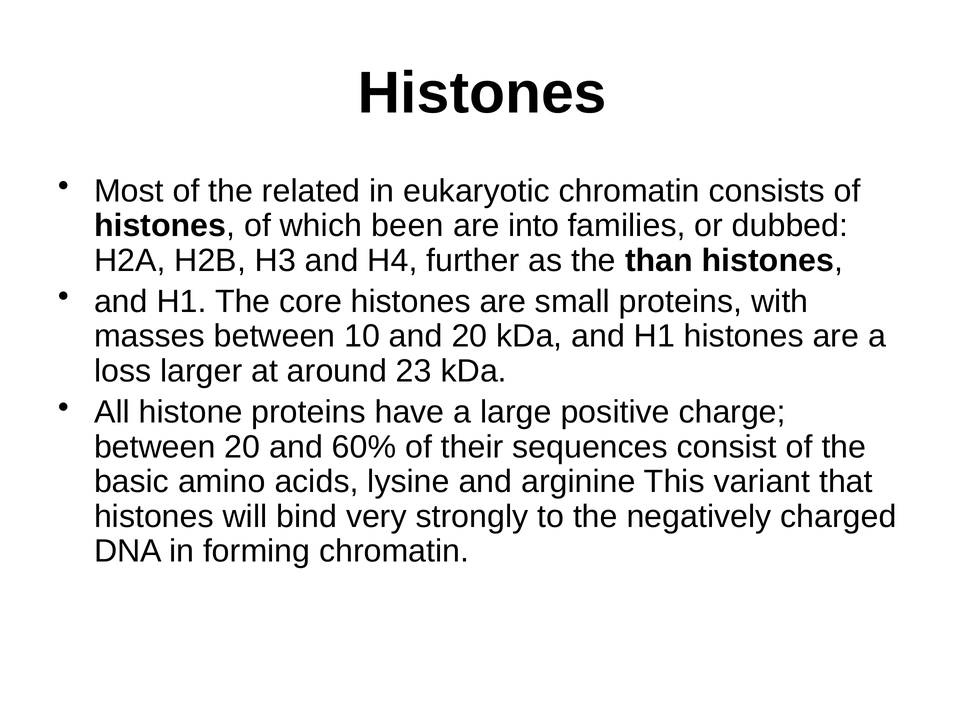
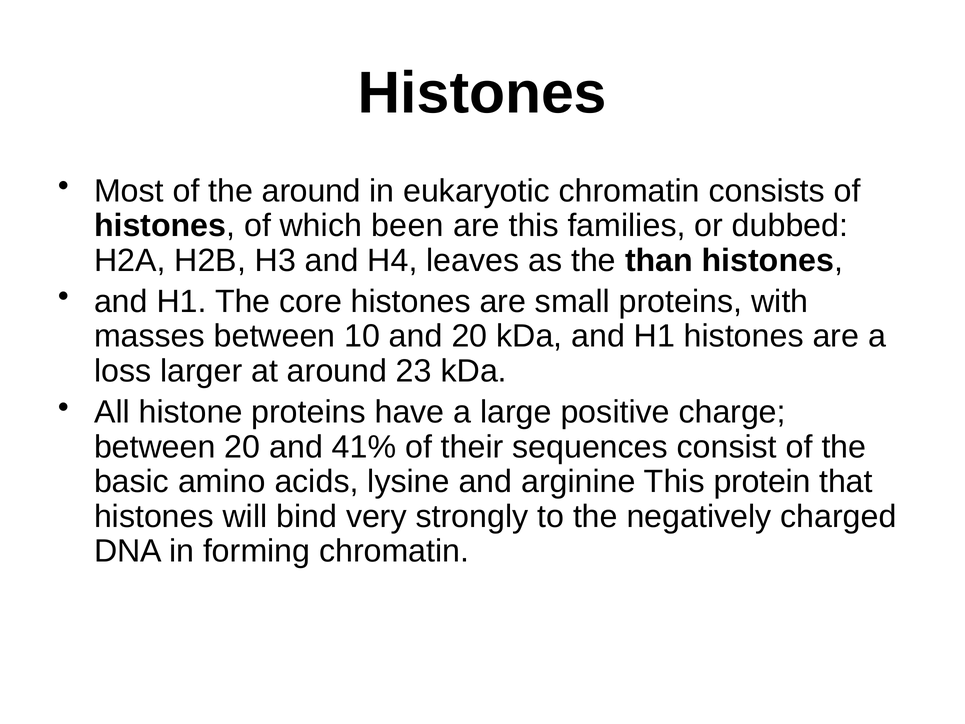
the related: related -> around
are into: into -> this
further: further -> leaves
60%: 60% -> 41%
variant: variant -> protein
